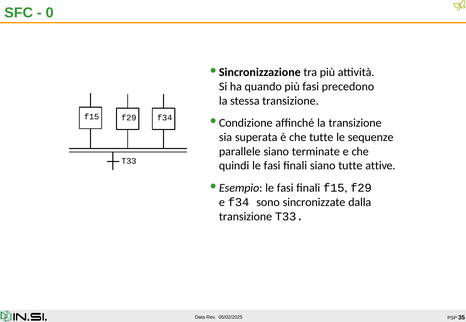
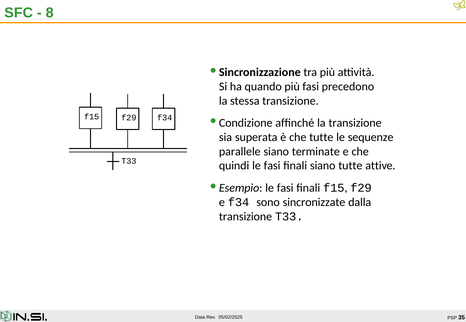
0: 0 -> 8
